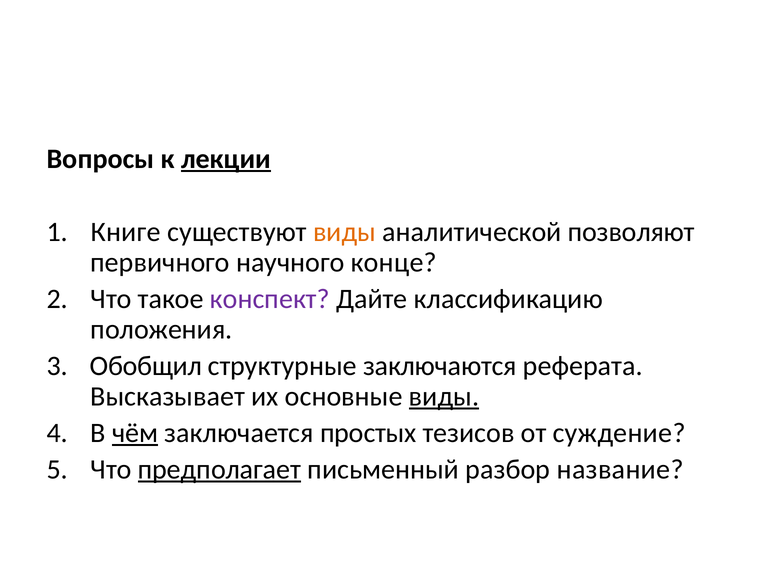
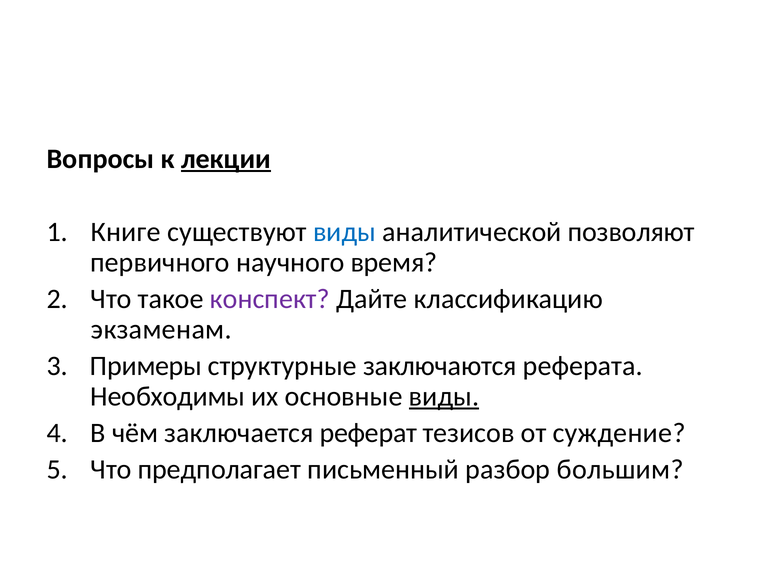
виды at (345, 232) colour: orange -> blue
конце: конце -> время
положения: положения -> экзаменам
Обобщил: Обобщил -> Примеры
Высказывает: Высказывает -> Необходимы
чём underline: present -> none
простых: простых -> реферат
предполагает underline: present -> none
название: название -> большим
